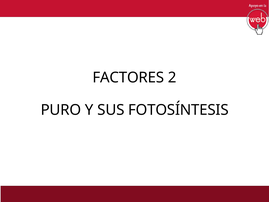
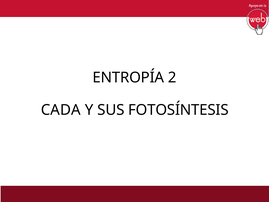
FACTORES: FACTORES -> ENTROPÍA
PURO: PURO -> CADA
